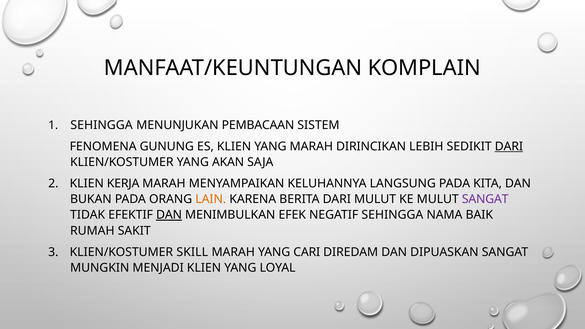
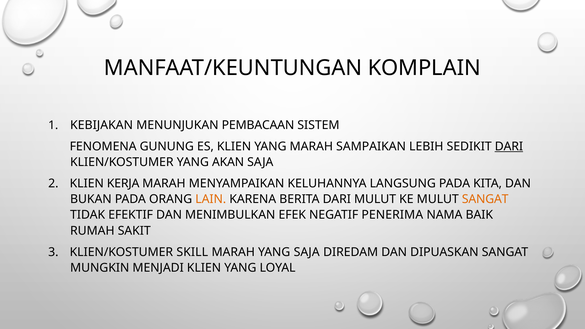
SEHINGGA at (102, 125): SEHINGGA -> KEBIJAKAN
DIRINCIKAN: DIRINCIKAN -> SAMPAIKAN
SANGAT at (485, 199) colour: purple -> orange
DAN at (169, 215) underline: present -> none
NEGATIF SEHINGGA: SEHINGGA -> PENERIMA
YANG CARI: CARI -> SAJA
